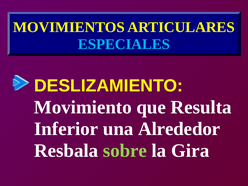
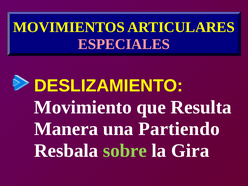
ESPECIALES colour: light blue -> pink
Inferior: Inferior -> Manera
Alrededor: Alrededor -> Partiendo
